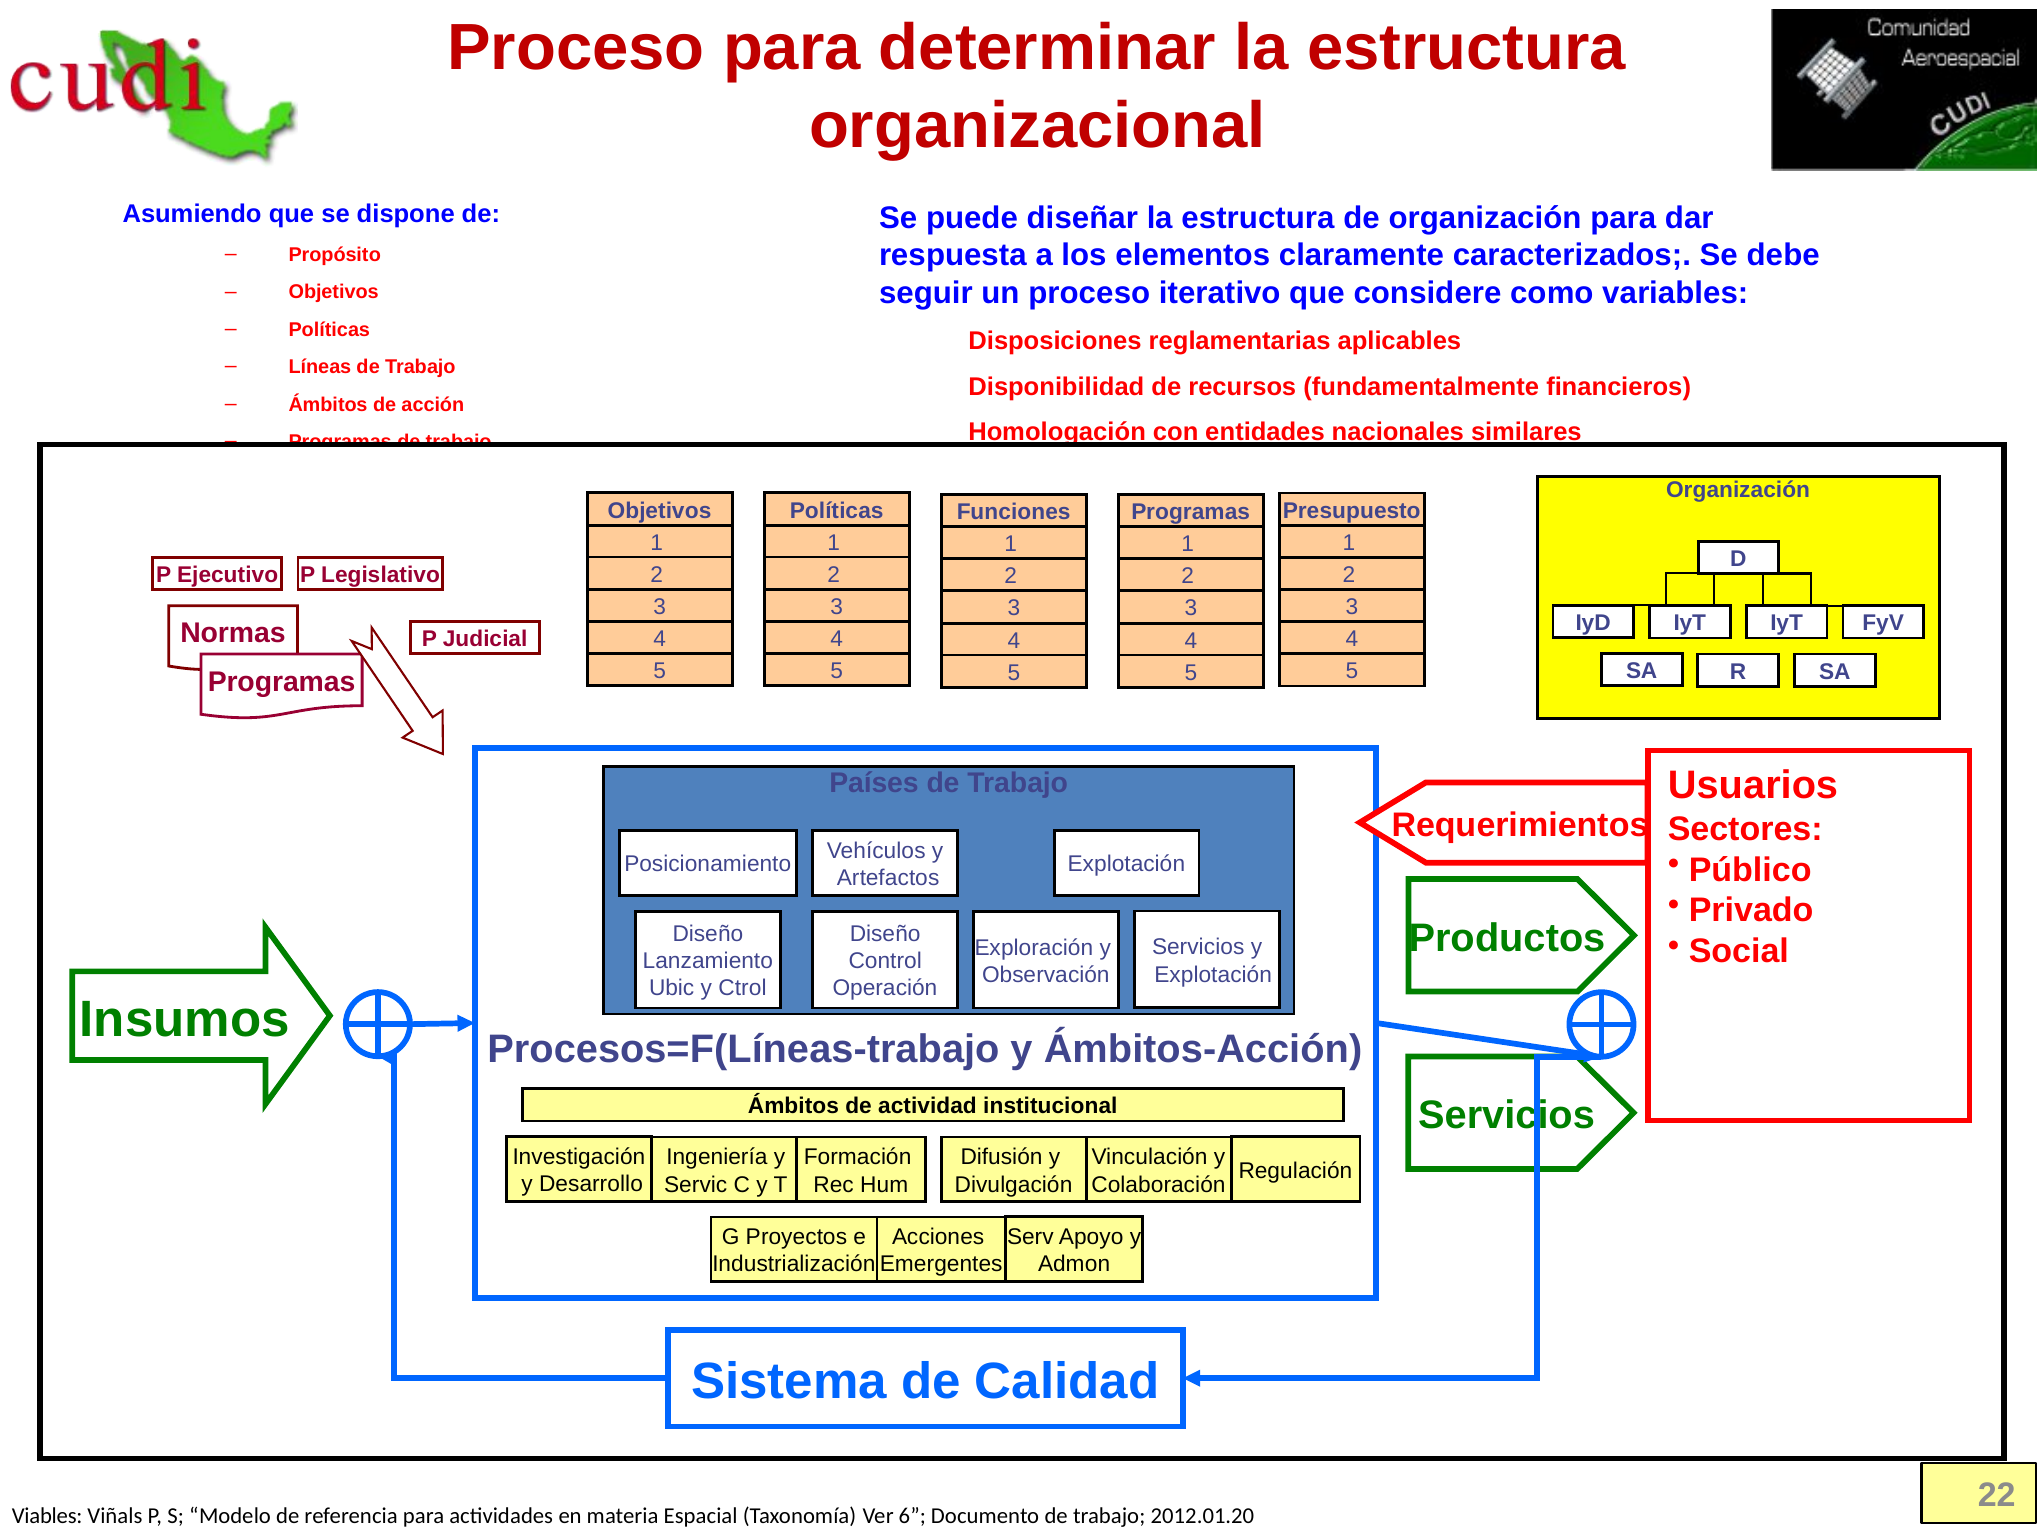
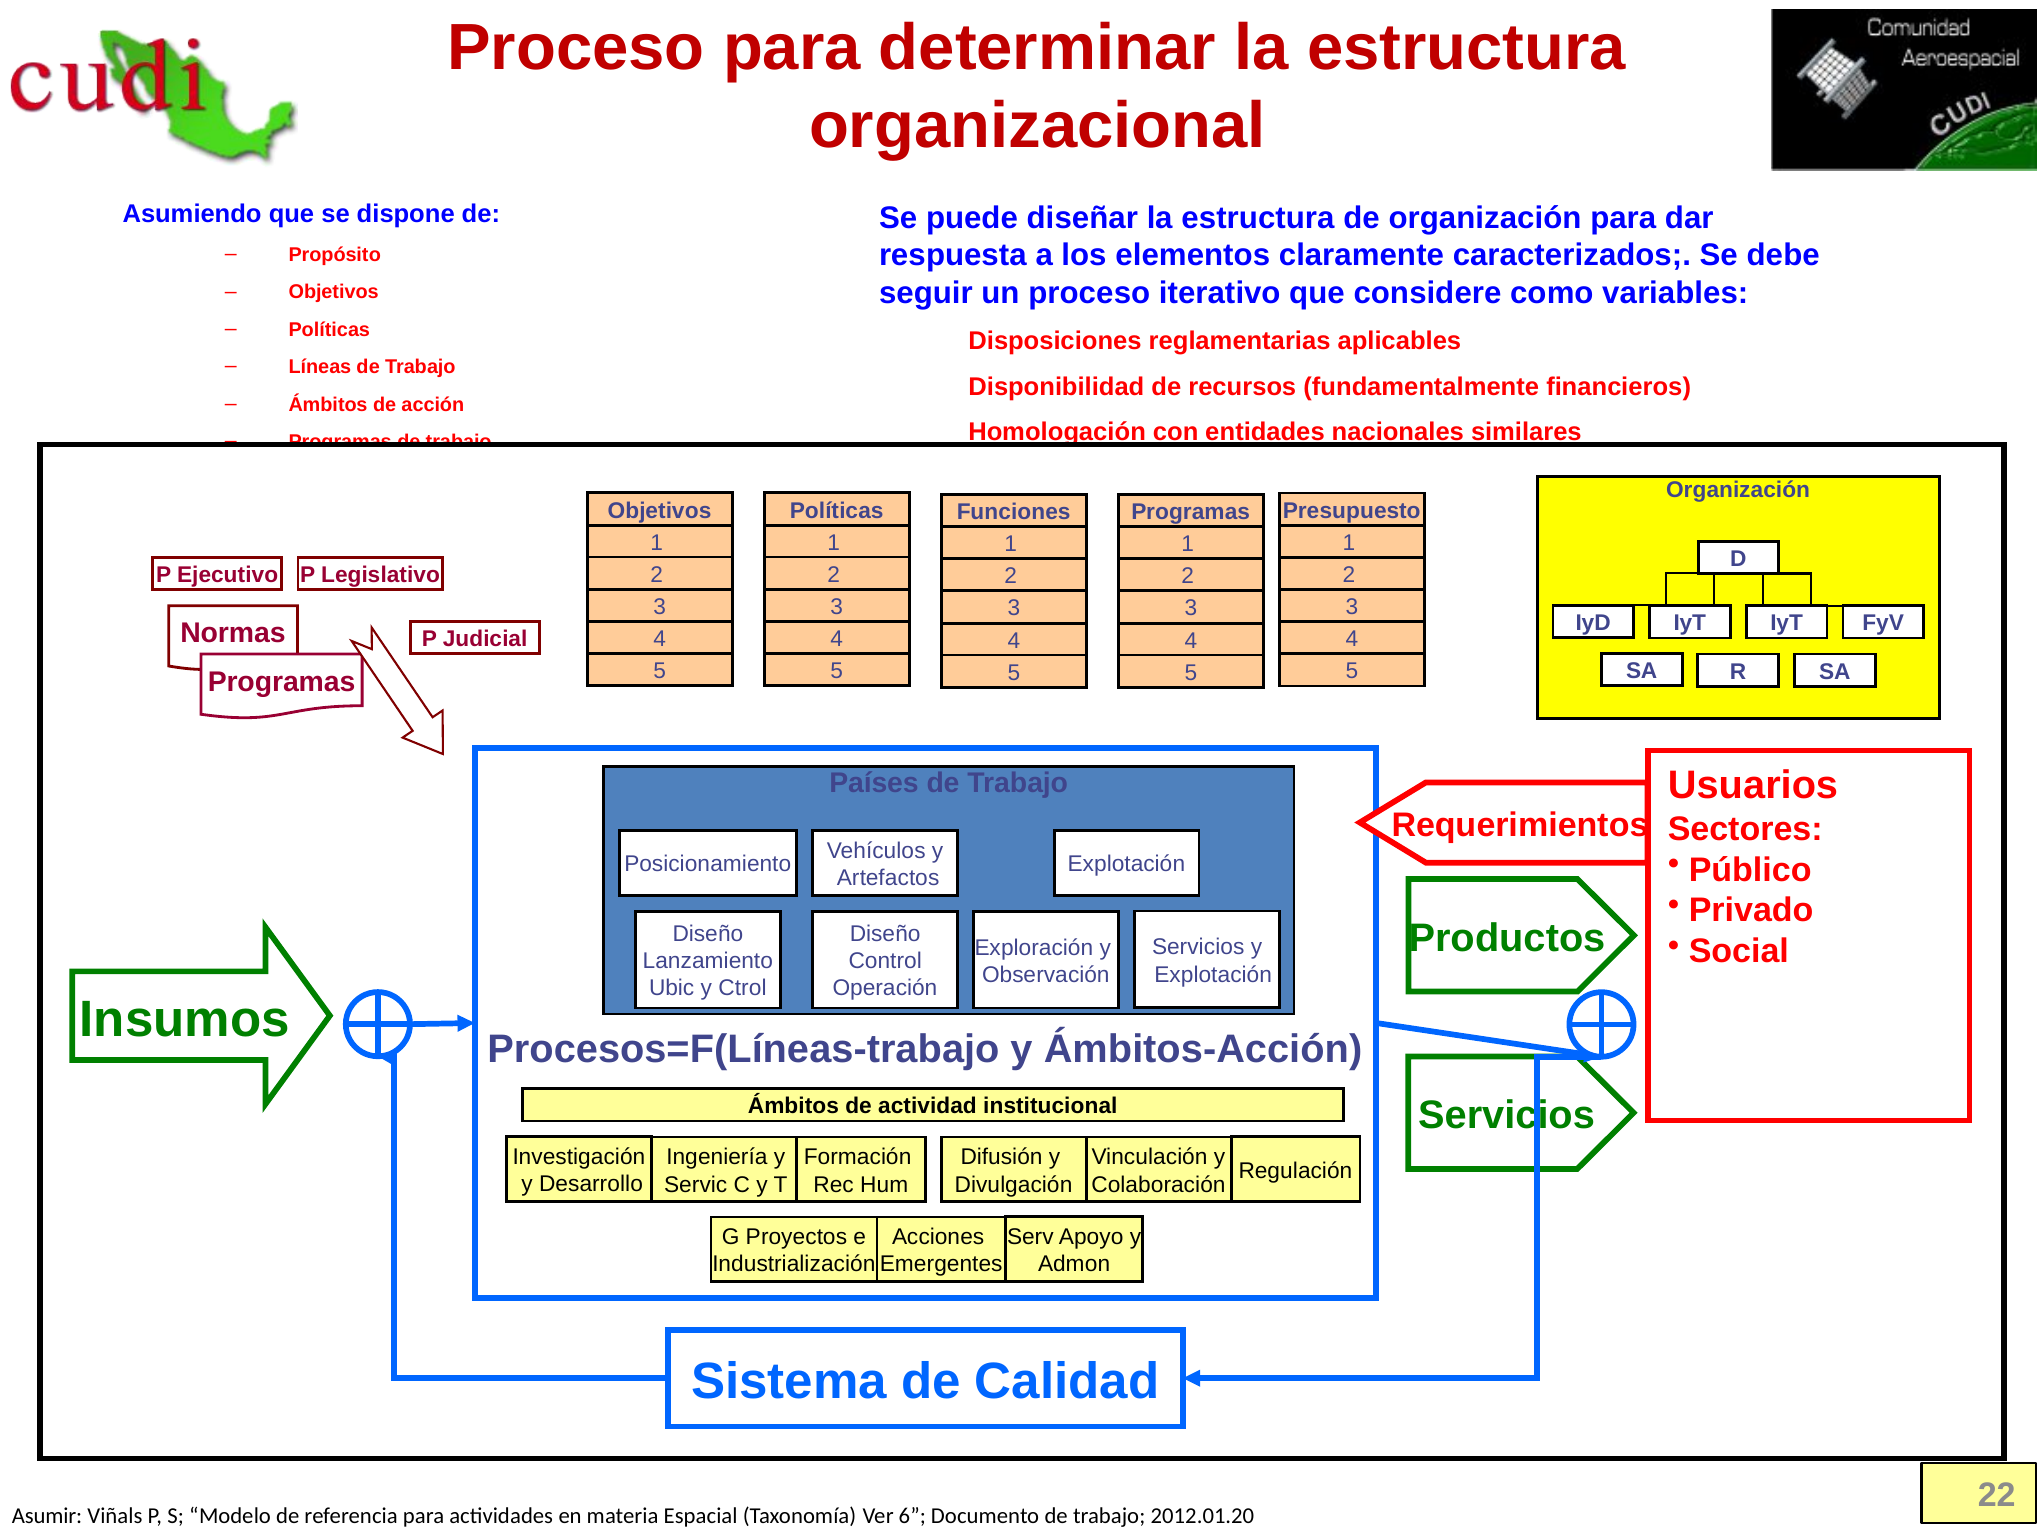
Viables: Viables -> Asumir
